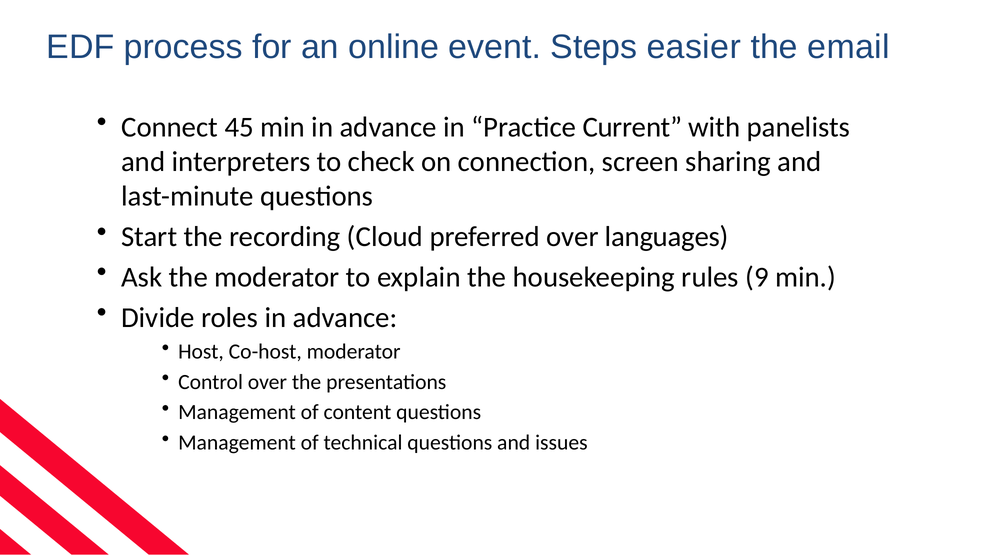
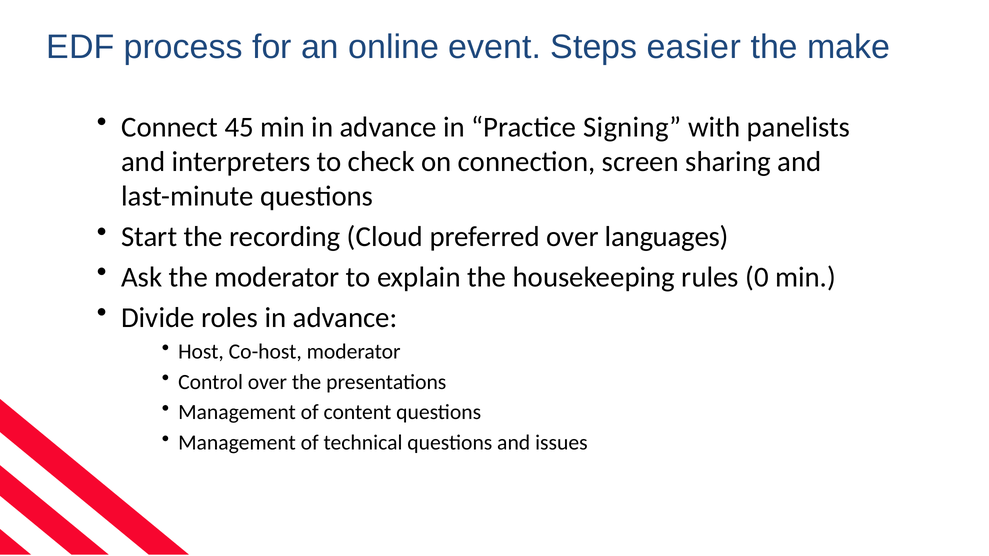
email: email -> make
Current: Current -> Signing
9: 9 -> 0
